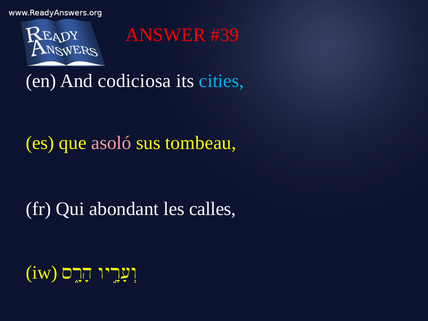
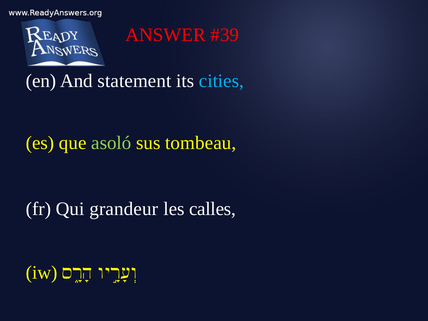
codiciosa: codiciosa -> statement
asoló colour: pink -> light green
abondant: abondant -> grandeur
